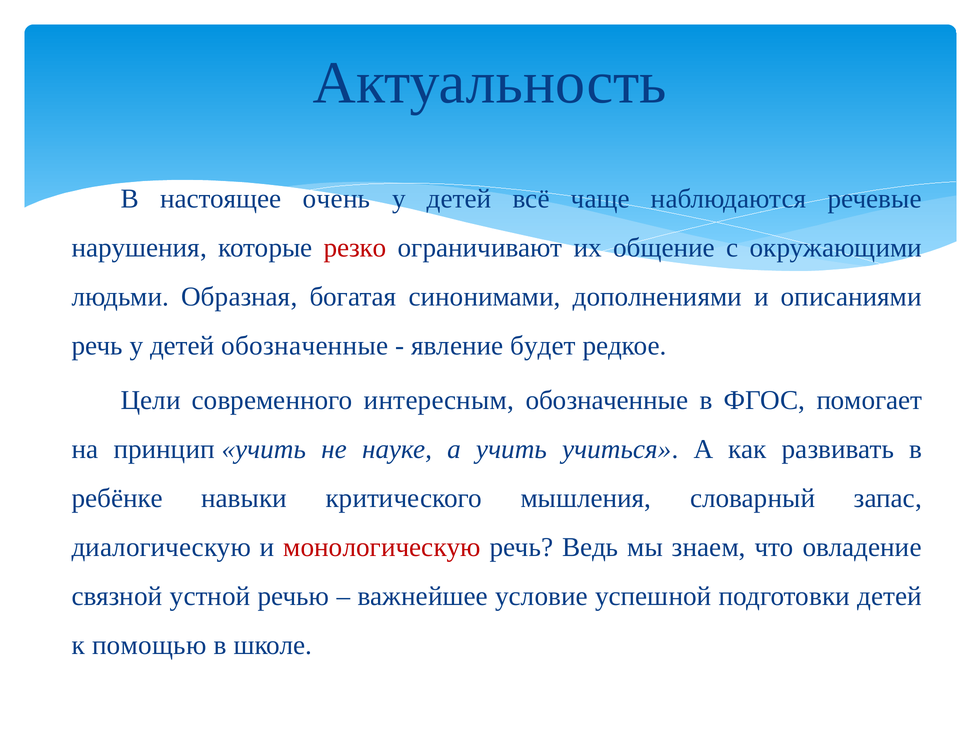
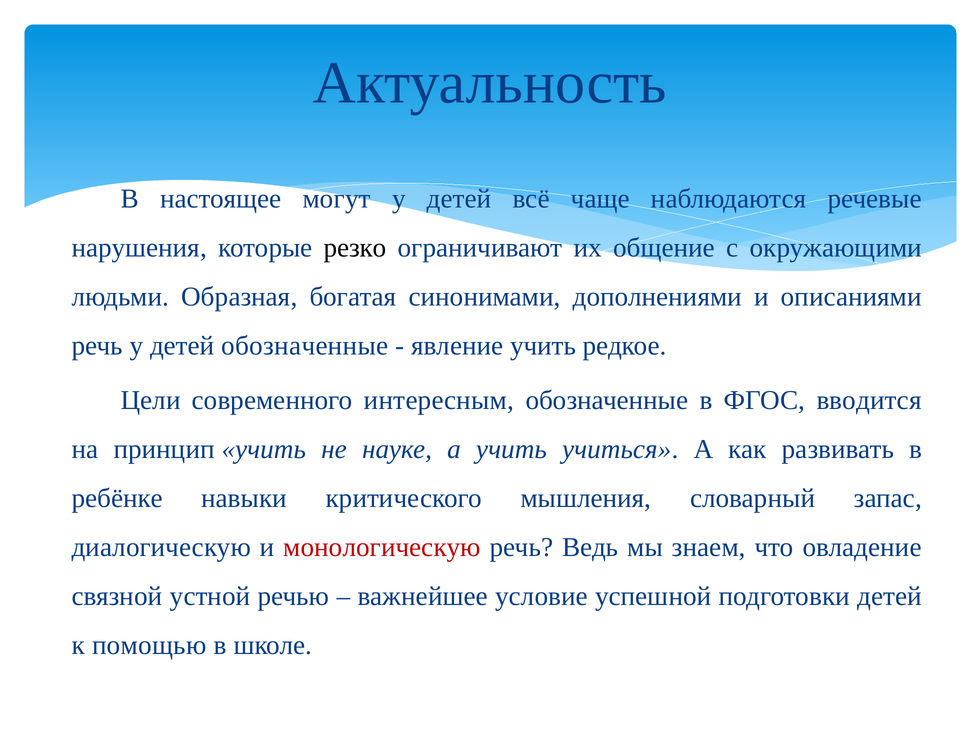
очень: очень -> могут
резко colour: red -> black
явление будет: будет -> учить
помогает: помогает -> вводится
